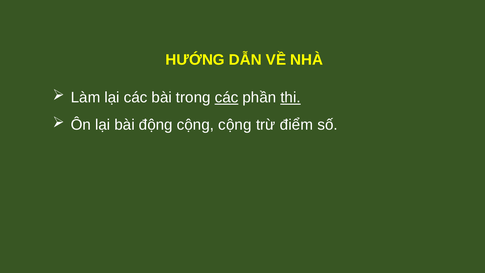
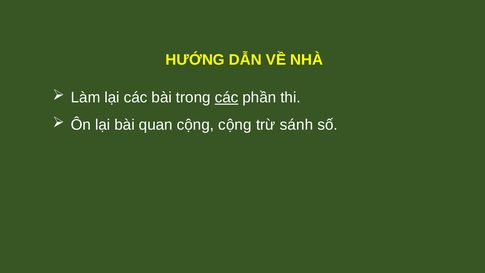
thi underline: present -> none
động: động -> quan
điểm: điểm -> sánh
